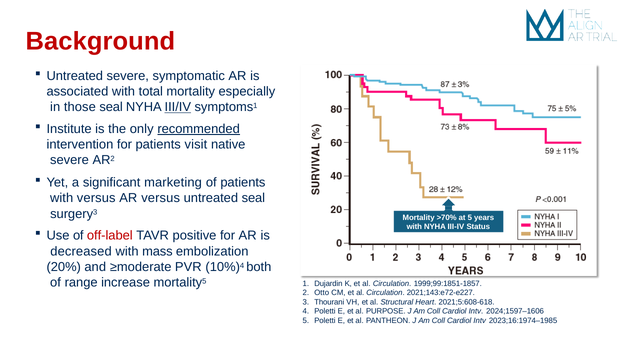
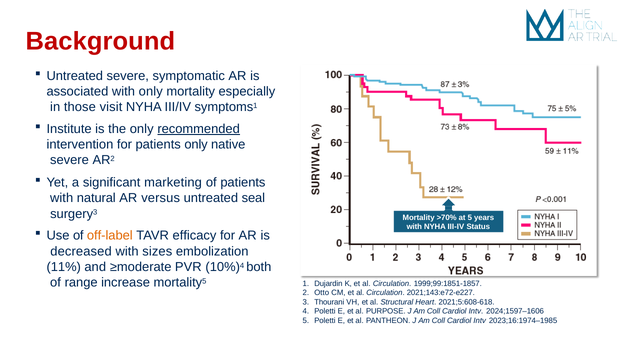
with total: total -> only
those seal: seal -> visit
III/IV underline: present -> none
patients visit: visit -> only
with versus: versus -> natural
off-label colour: red -> orange
positive: positive -> efficacy
mass: mass -> sizes
20%: 20% -> 11%
